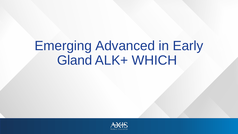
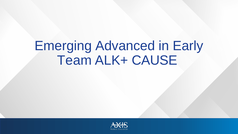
Gland: Gland -> Team
WHICH: WHICH -> CAUSE
